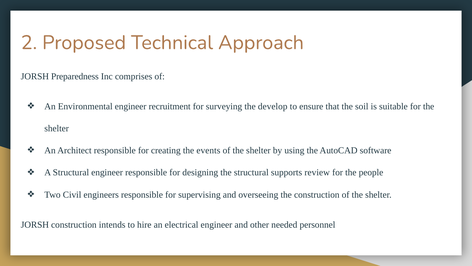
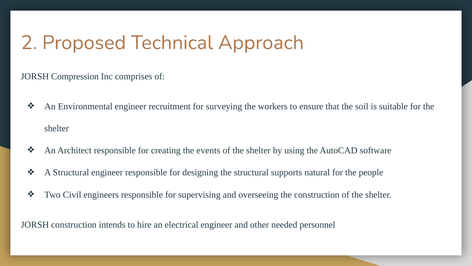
Preparedness: Preparedness -> Compression
develop: develop -> workers
review: review -> natural
